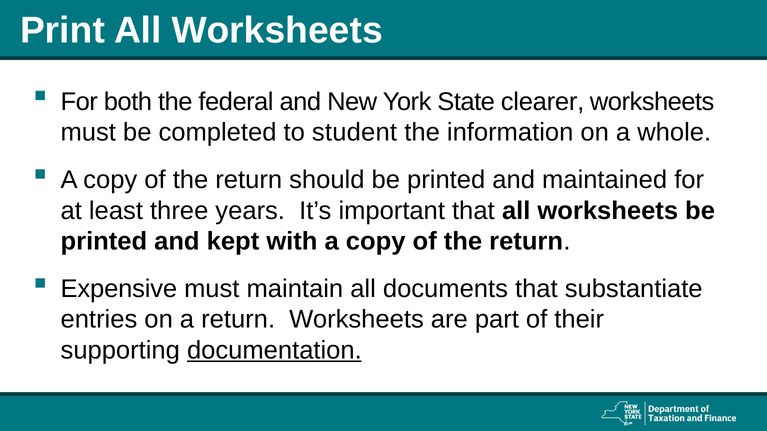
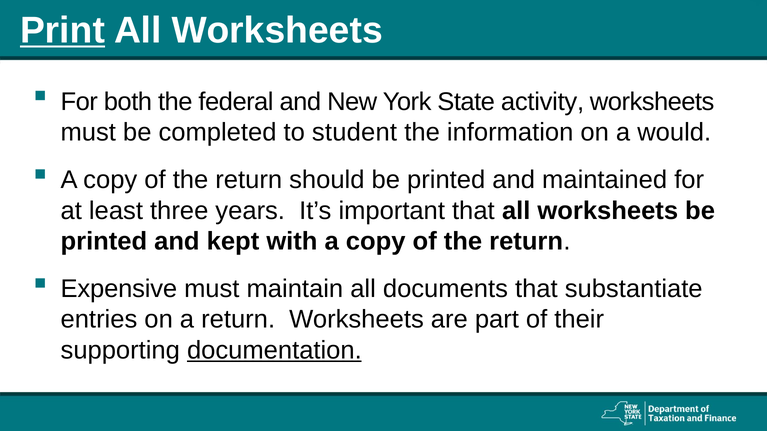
Print underline: none -> present
clearer: clearer -> activity
whole: whole -> would
